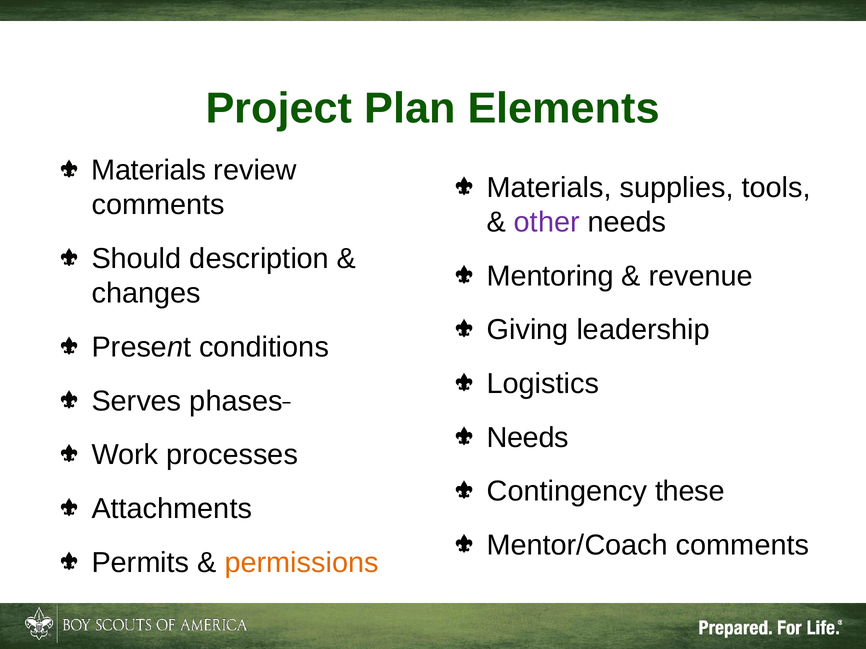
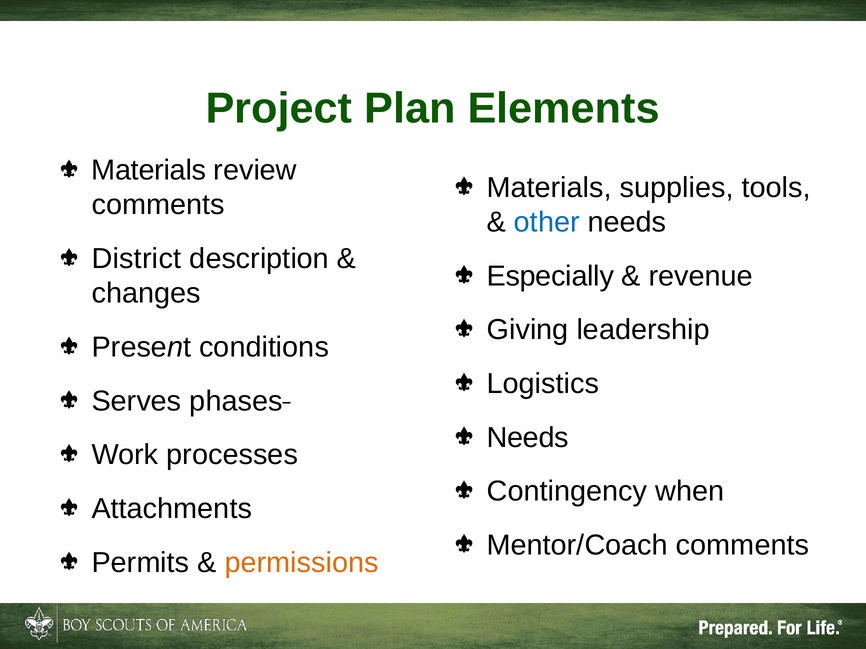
other colour: purple -> blue
Should: Should -> District
Mentoring: Mentoring -> Especially
these: these -> when
